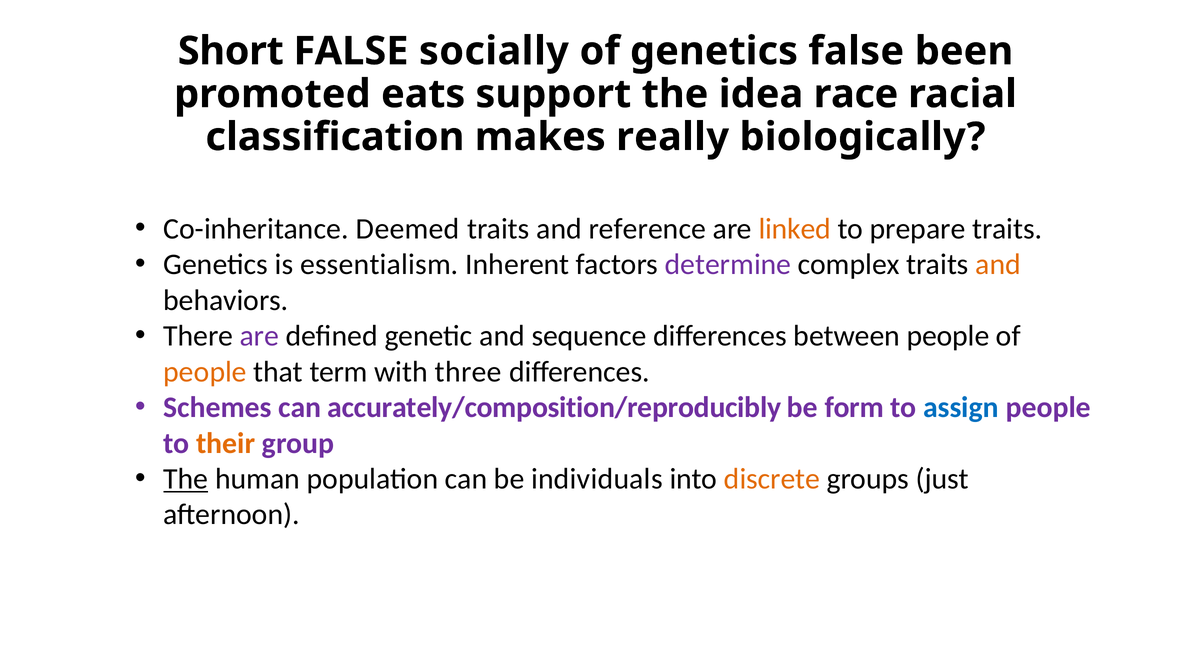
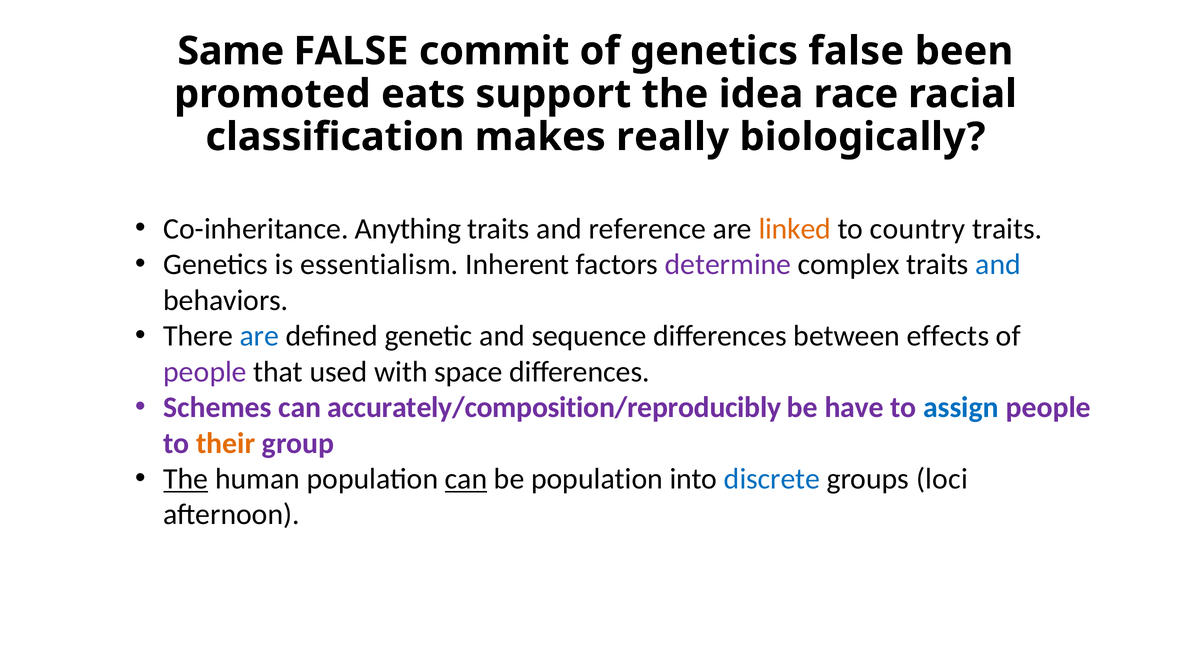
Short: Short -> Same
socially: socially -> commit
Deemed: Deemed -> Anything
prepare: prepare -> country
and at (998, 265) colour: orange -> blue
are at (259, 336) colour: purple -> blue
between people: people -> effects
people at (205, 372) colour: orange -> purple
term: term -> used
three: three -> space
form: form -> have
can at (466, 479) underline: none -> present
be individuals: individuals -> population
discrete colour: orange -> blue
just: just -> loci
